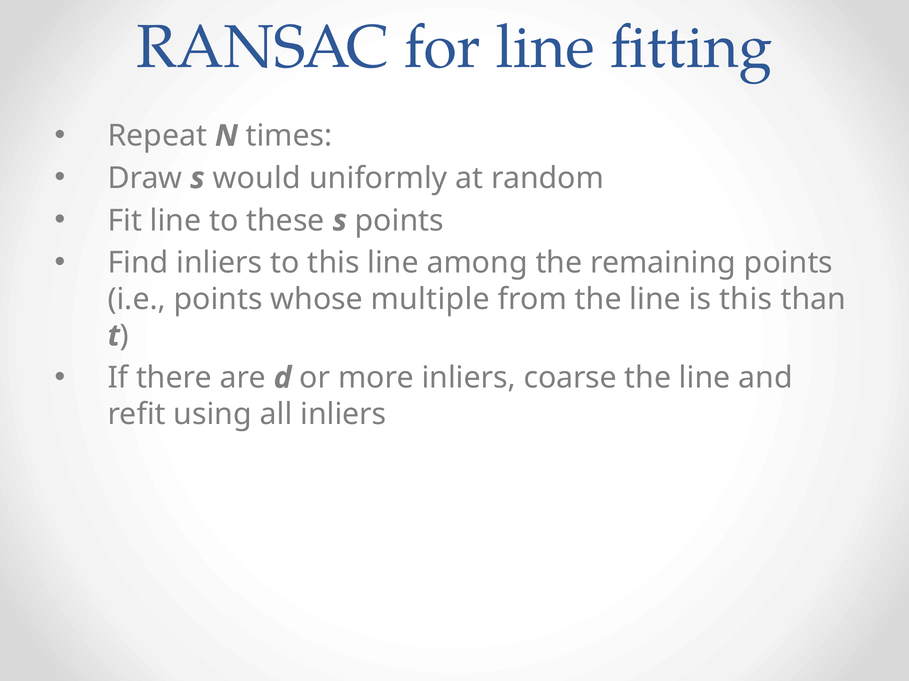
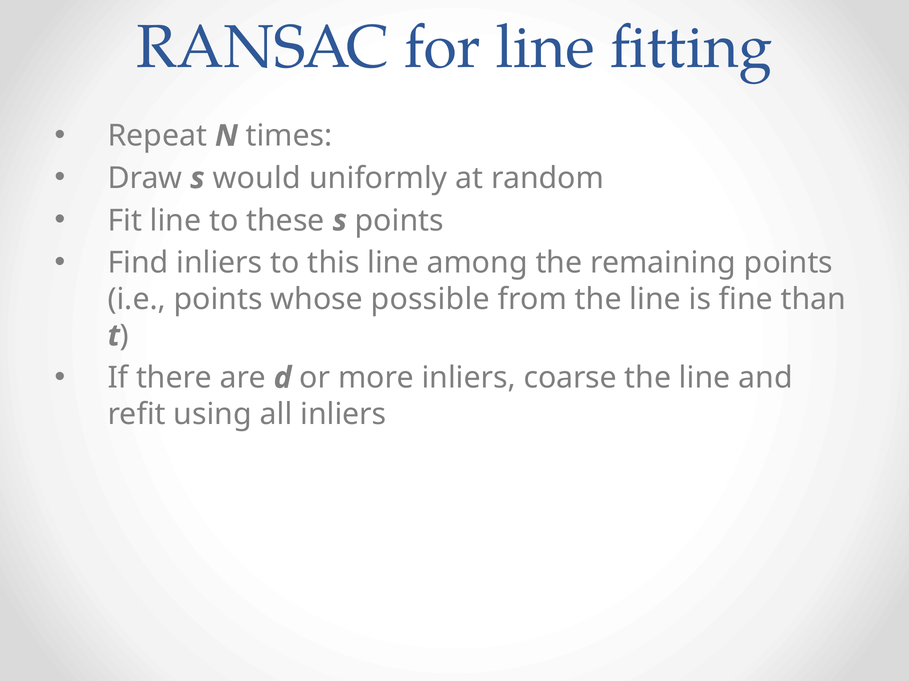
multiple: multiple -> possible
is this: this -> fine
